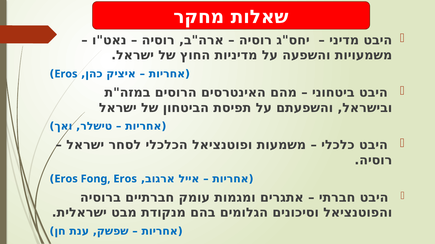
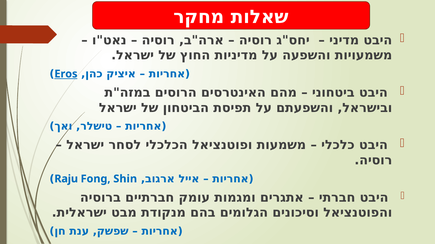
Eros at (66, 74) underline: none -> present
Eros at (66, 179): Eros -> Raju
Fong Eros: Eros -> Shin
